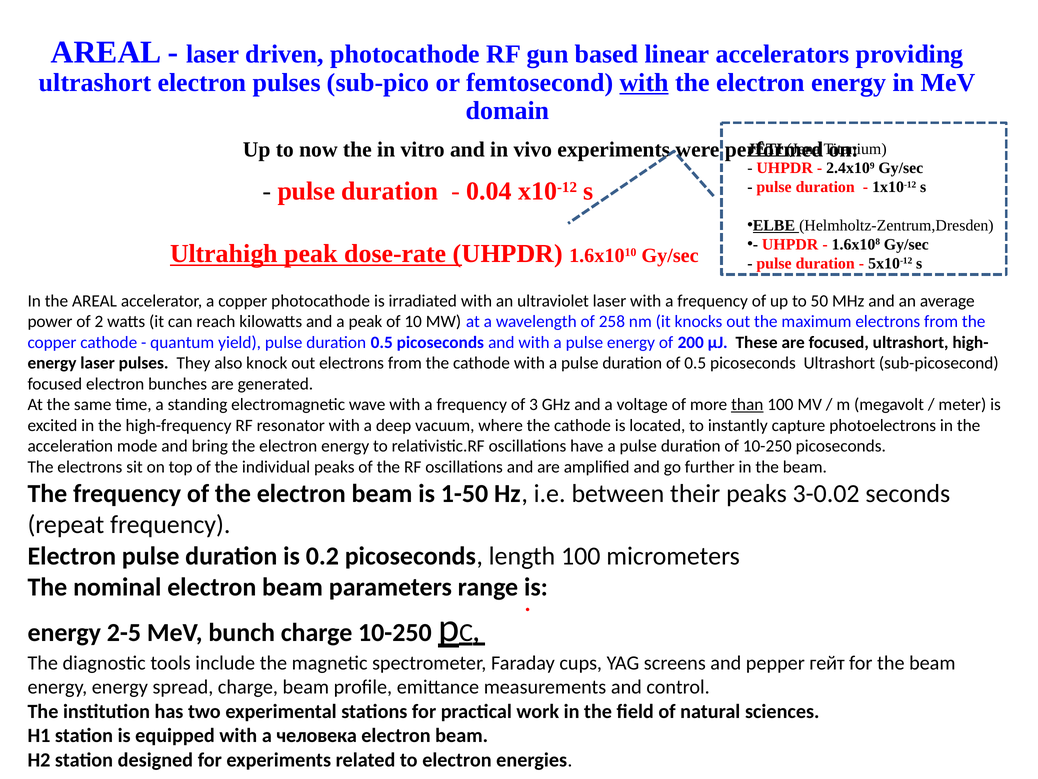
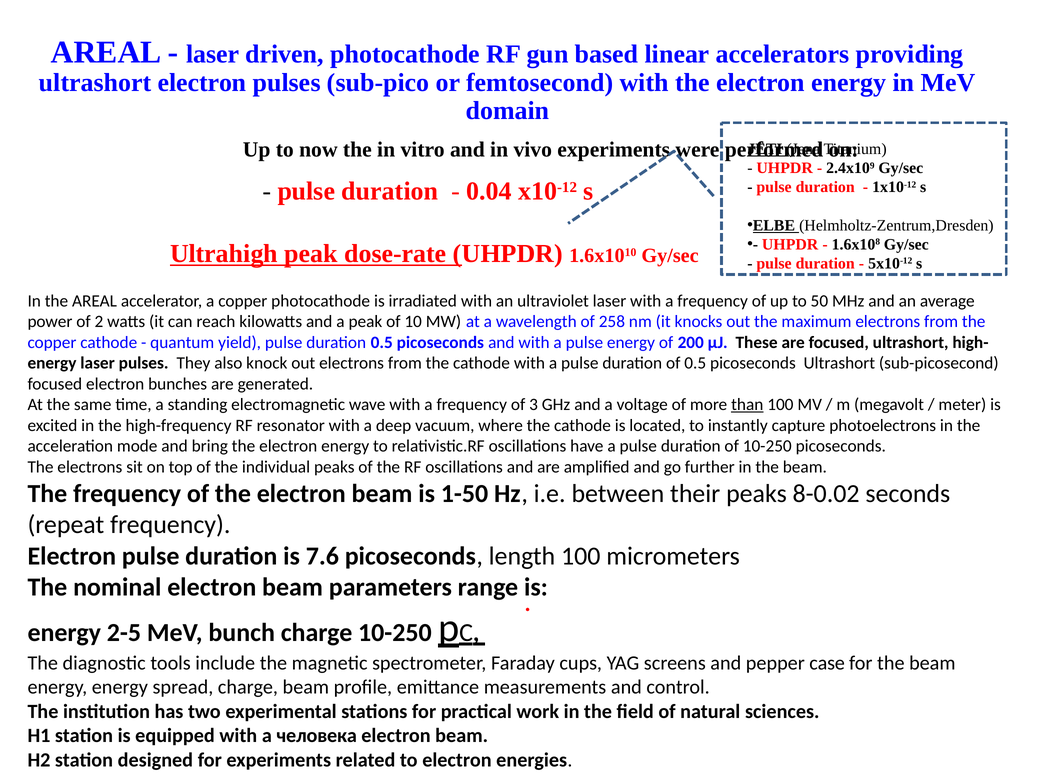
with at (644, 83) underline: present -> none
3-0.02: 3-0.02 -> 8-0.02
0.2: 0.2 -> 7.6
гейт: гейт -> case
